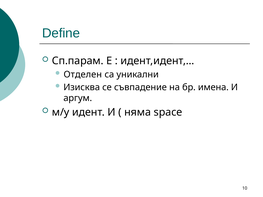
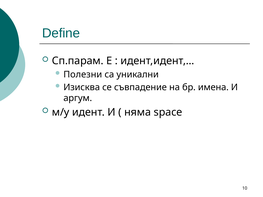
Отделен: Отделен -> Полезни
